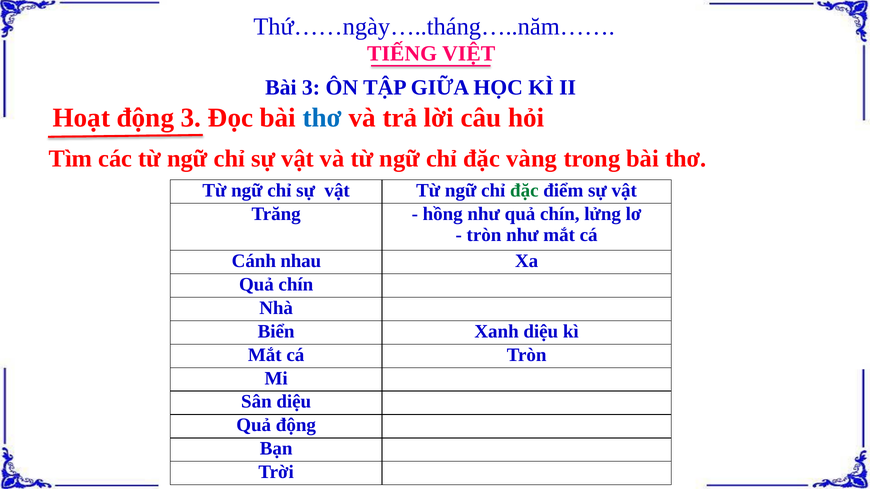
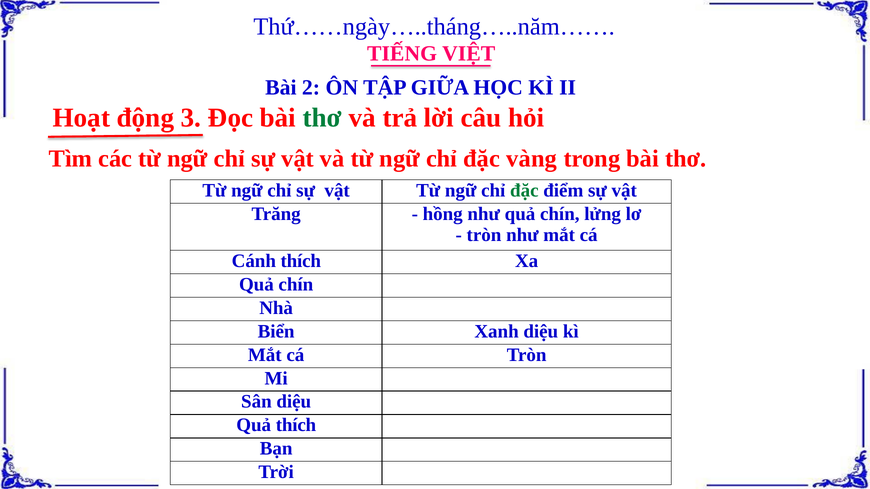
Bài 3: 3 -> 2
thơ at (322, 118) colour: blue -> green
Cánh nhau: nhau -> thích
Quả động: động -> thích
